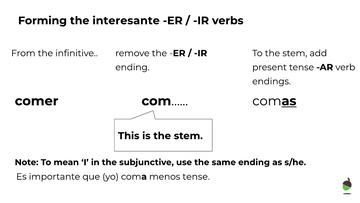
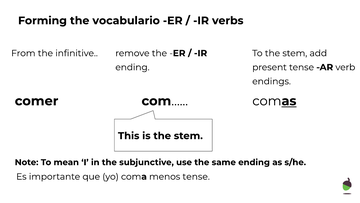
interesante: interesante -> vocabulario
